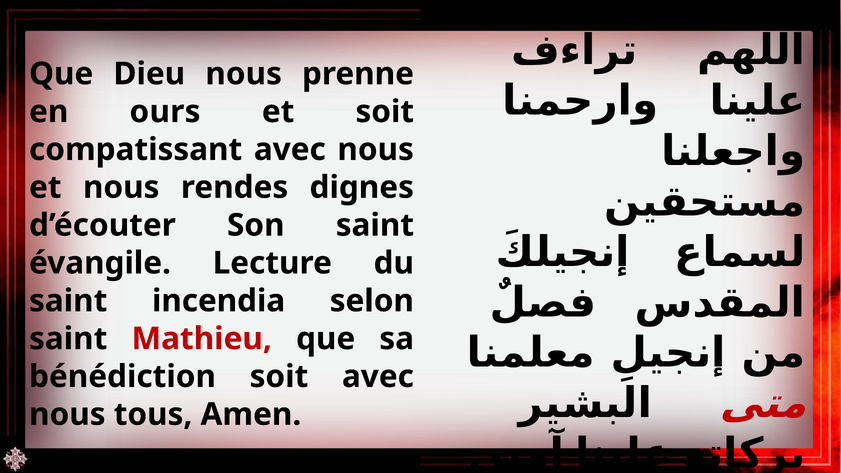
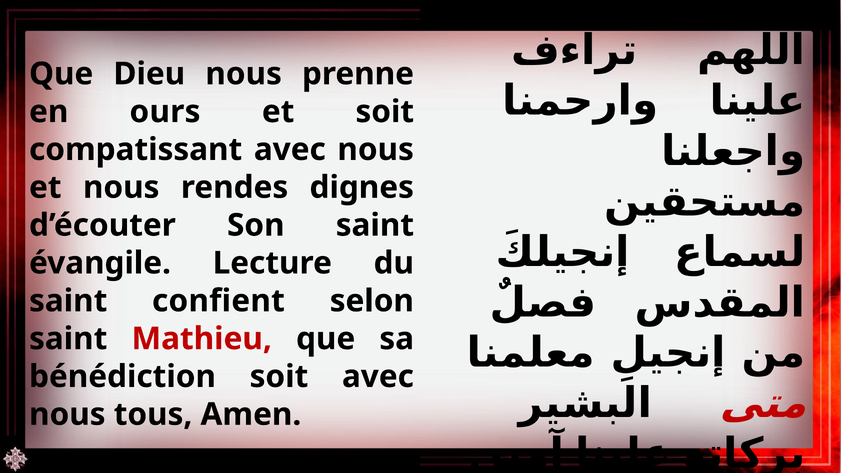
incendia: incendia -> confient
